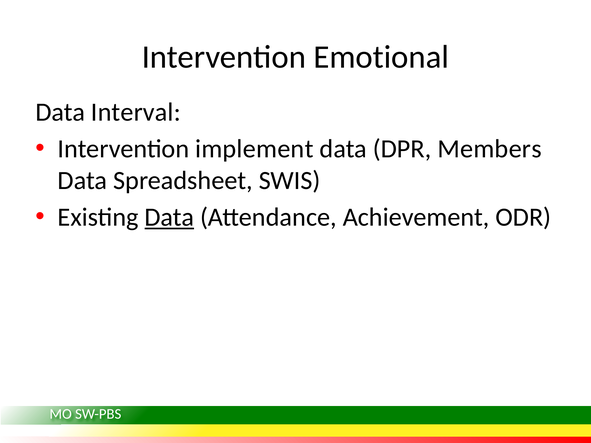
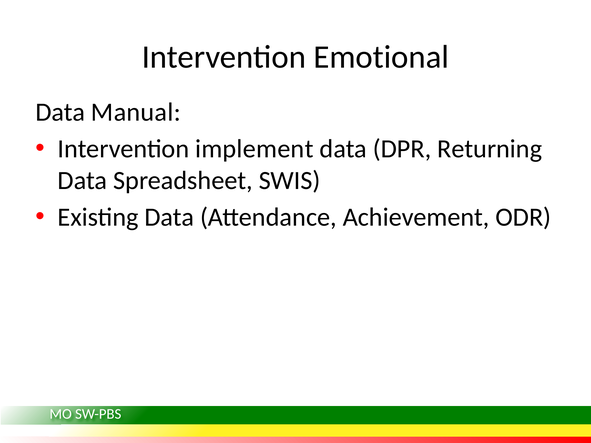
Interval: Interval -> Manual
Members: Members -> Returning
Data at (169, 217) underline: present -> none
